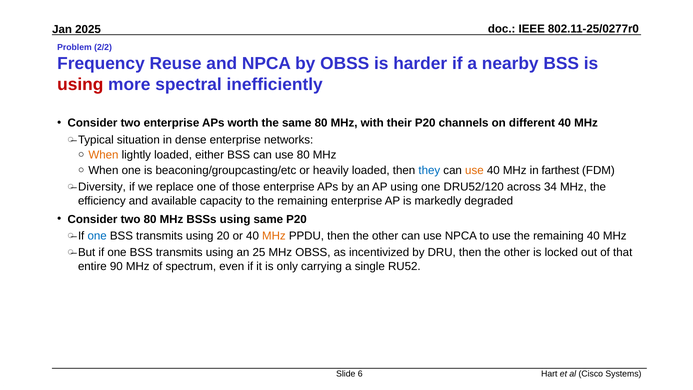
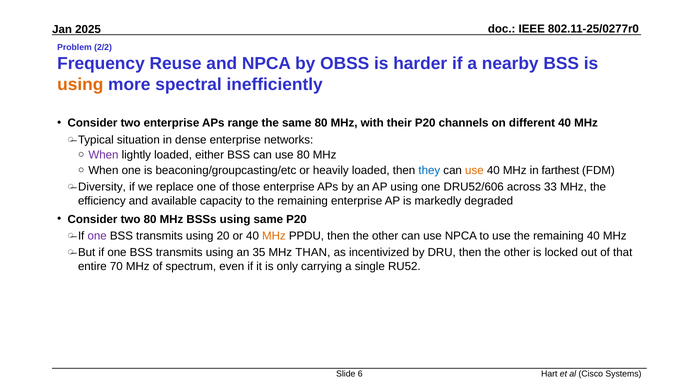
using at (80, 84) colour: red -> orange
worth: worth -> range
When at (103, 155) colour: orange -> purple
DRU52/120: DRU52/120 -> DRU52/606
34: 34 -> 33
one at (97, 236) colour: blue -> purple
25: 25 -> 35
MHz OBSS: OBSS -> THAN
90: 90 -> 70
